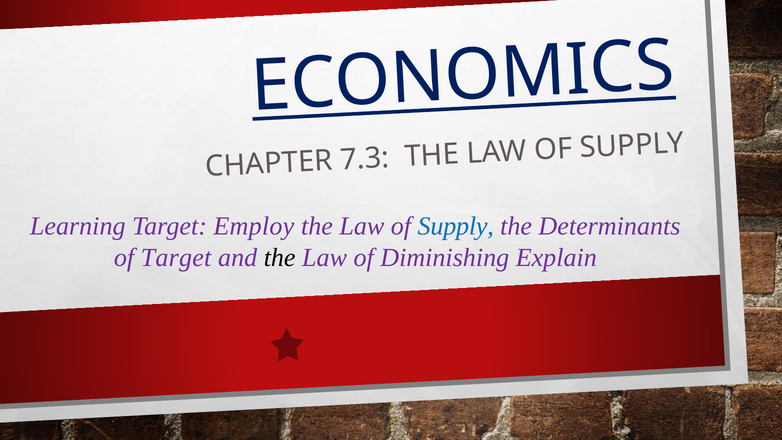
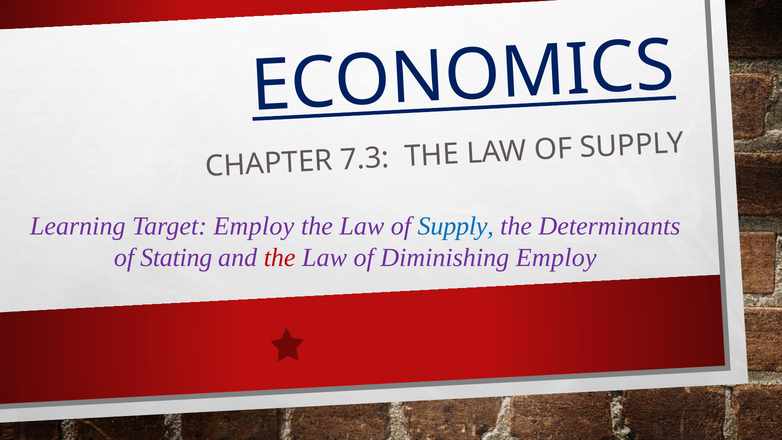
of Target: Target -> Stating
the at (280, 257) colour: black -> red
Diminishing Explain: Explain -> Employ
